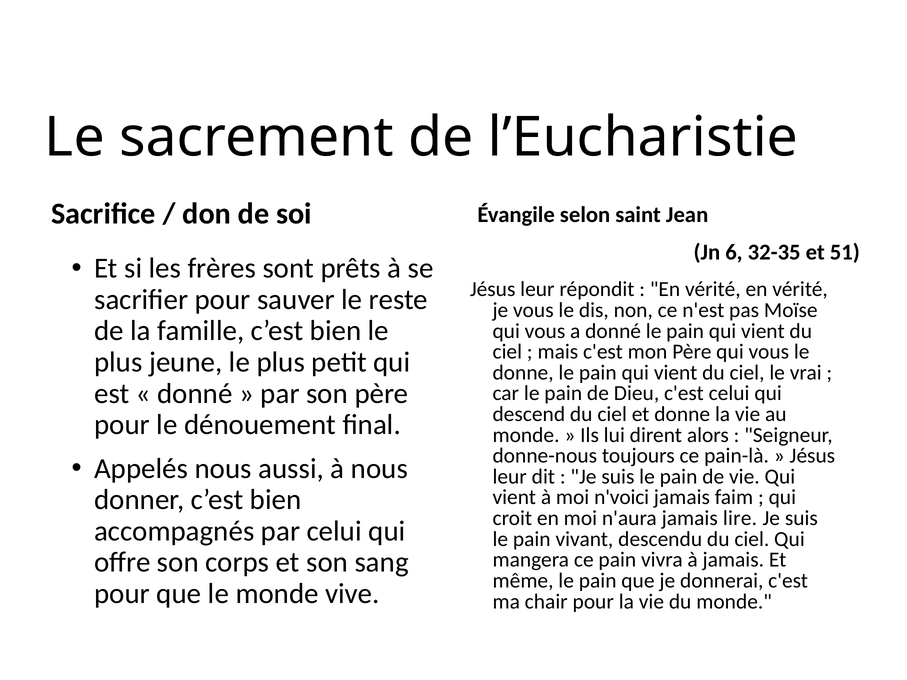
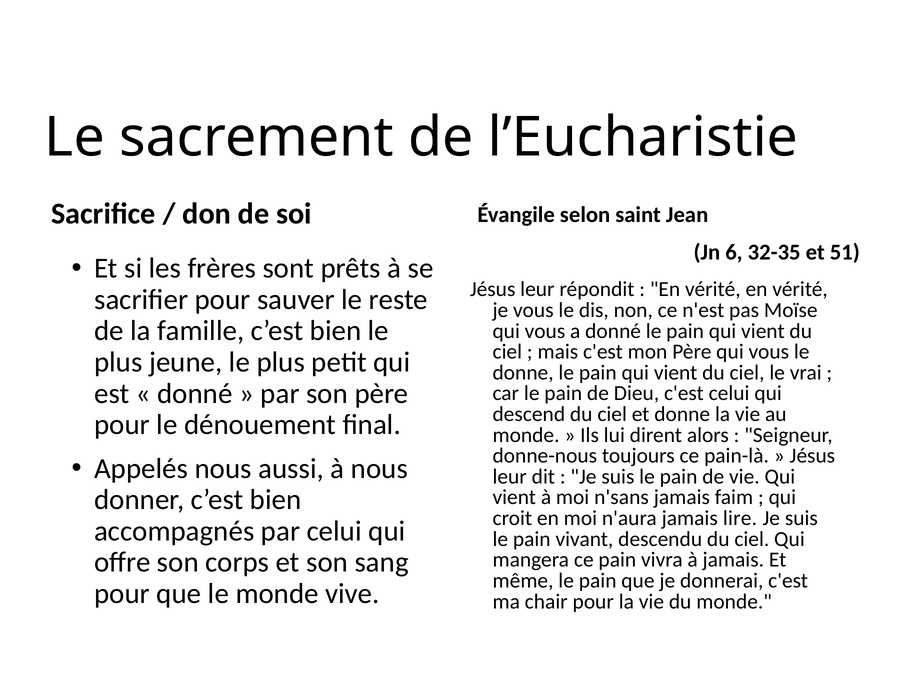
n'voici: n'voici -> n'sans
